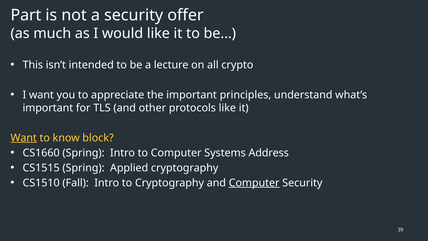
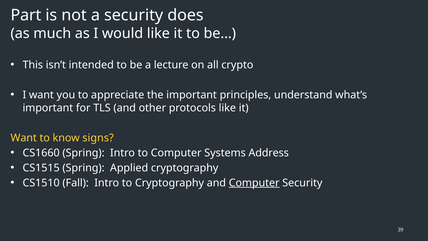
offer: offer -> does
Want at (24, 138) underline: present -> none
block: block -> signs
